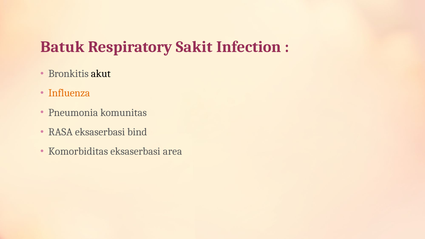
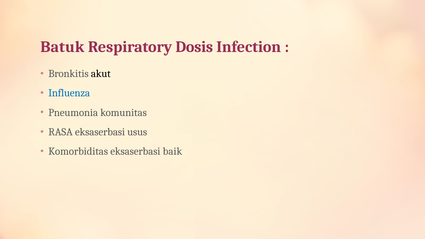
Sakit: Sakit -> Dosis
Influenza colour: orange -> blue
bind: bind -> usus
area: area -> baik
